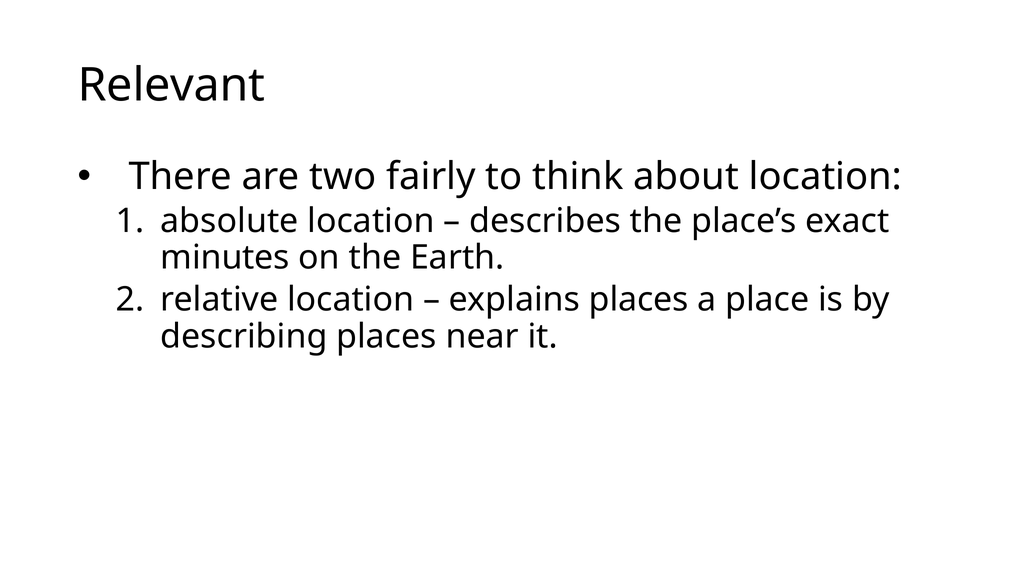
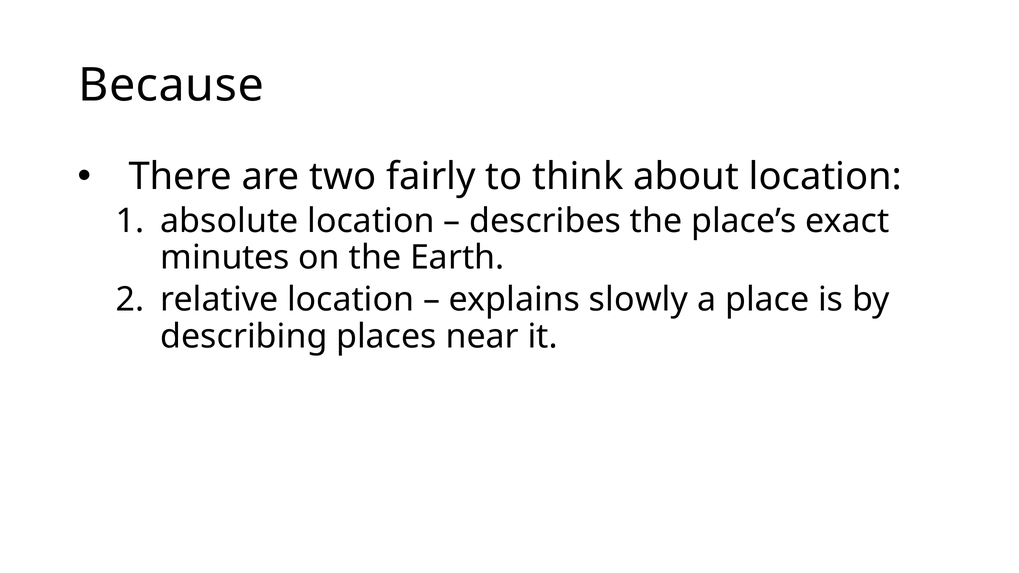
Relevant: Relevant -> Because
explains places: places -> slowly
